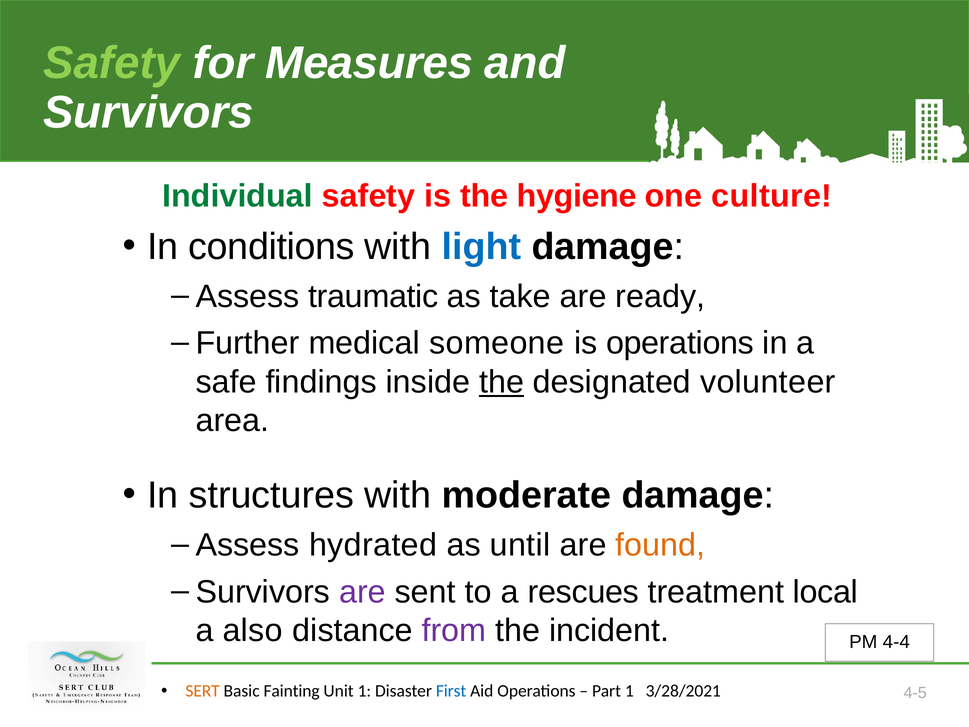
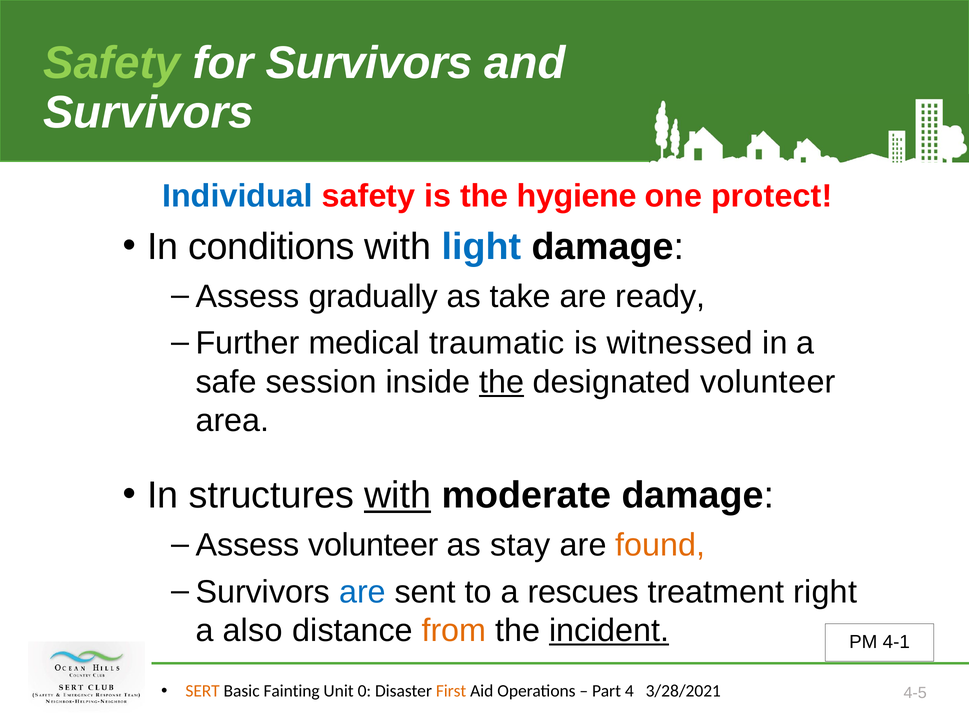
for Measures: Measures -> Survivors
Individual colour: green -> blue
culture: culture -> protect
traumatic: traumatic -> gradually
someone: someone -> traumatic
is operations: operations -> witnessed
findings: findings -> session
with at (398, 495) underline: none -> present
hydrated at (373, 545): hydrated -> volunteer
until: until -> stay
are at (362, 592) colour: purple -> blue
local: local -> right
from colour: purple -> orange
incident underline: none -> present
4-4: 4-4 -> 4-1
Unit 1: 1 -> 0
First colour: blue -> orange
Part 1: 1 -> 4
